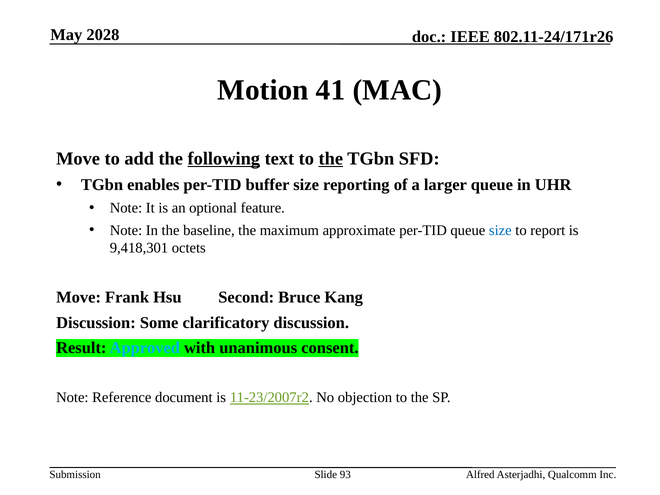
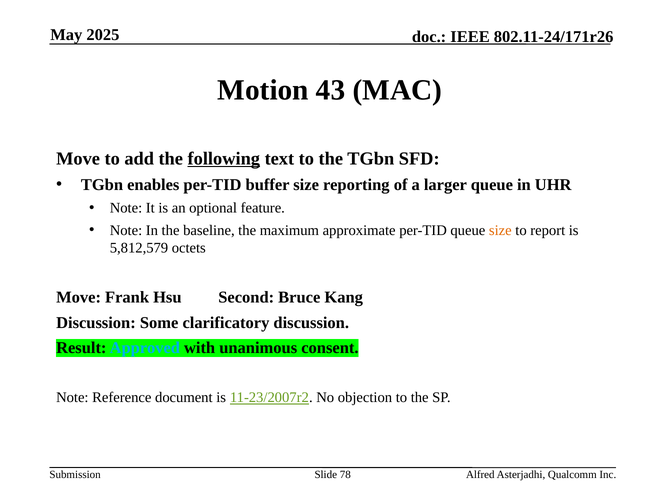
2028: 2028 -> 2025
41: 41 -> 43
the at (331, 159) underline: present -> none
size at (500, 230) colour: blue -> orange
9,418,301: 9,418,301 -> 5,812,579
93: 93 -> 78
